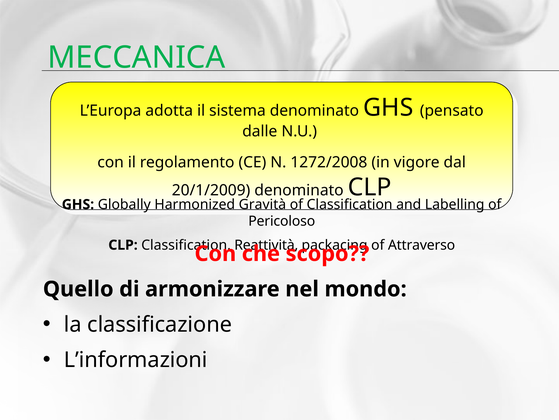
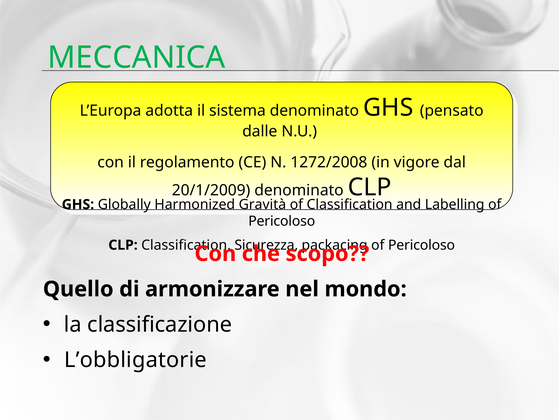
Reattività: Reattività -> Sicurezza
Attraverso at (422, 245): Attraverso -> Pericoloso
L’informazioni: L’informazioni -> L’obbligatorie
